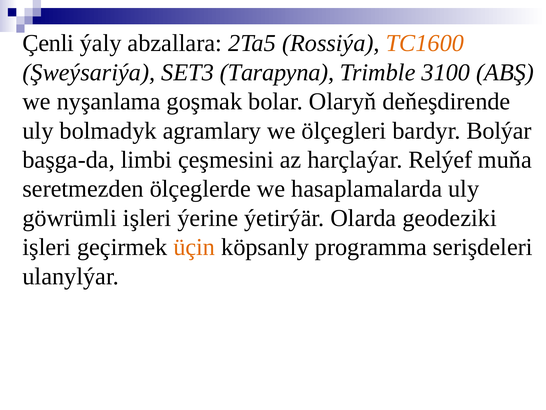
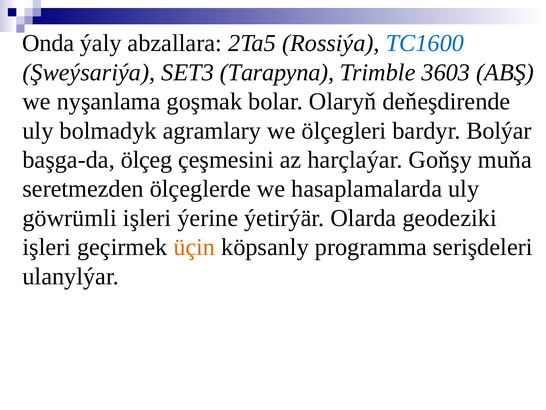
Çenli: Çenli -> Onda
TC1600 colour: orange -> blue
3100: 3100 -> 3603
limbi: limbi -> ölçeg
Relýef: Relýef -> Goňşy
